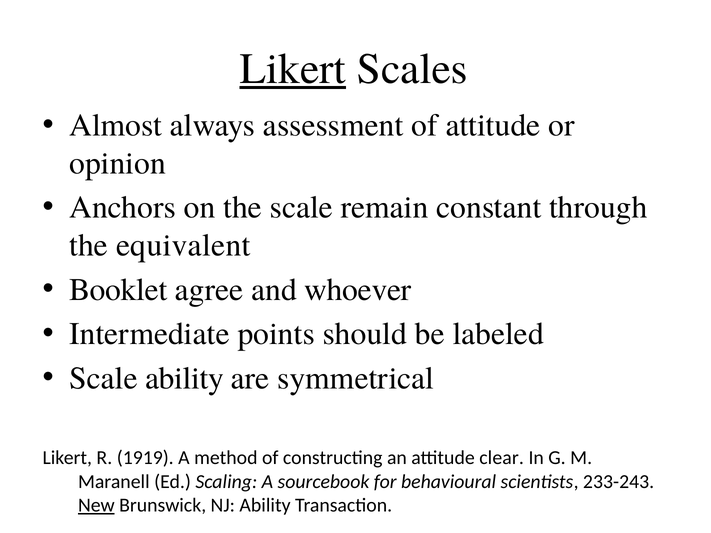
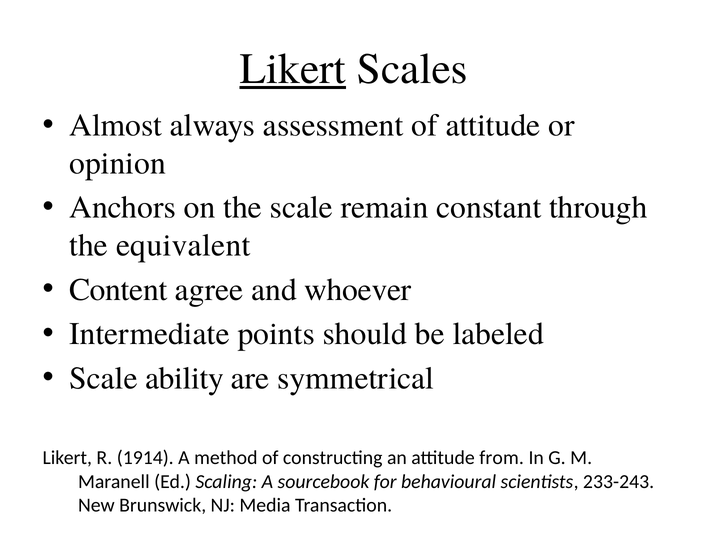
Booklet: Booklet -> Content
1919: 1919 -> 1914
clear: clear -> from
New underline: present -> none
NJ Ability: Ability -> Media
